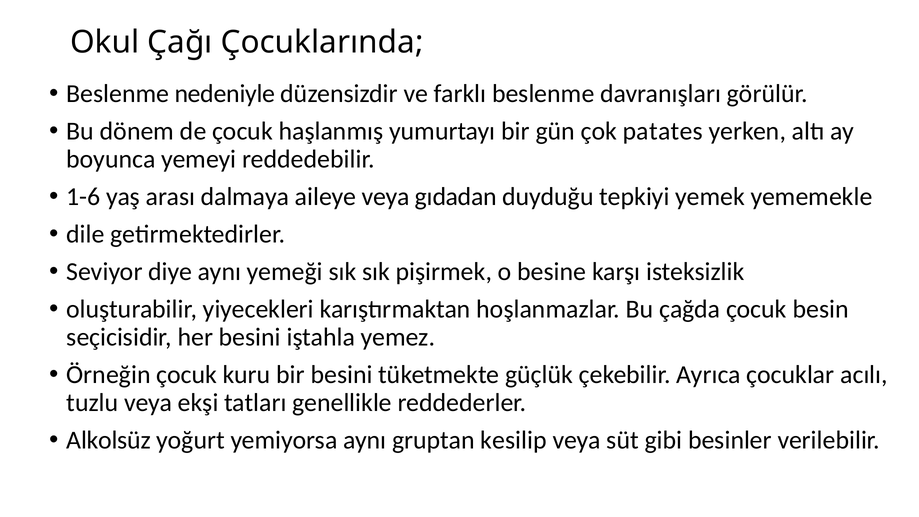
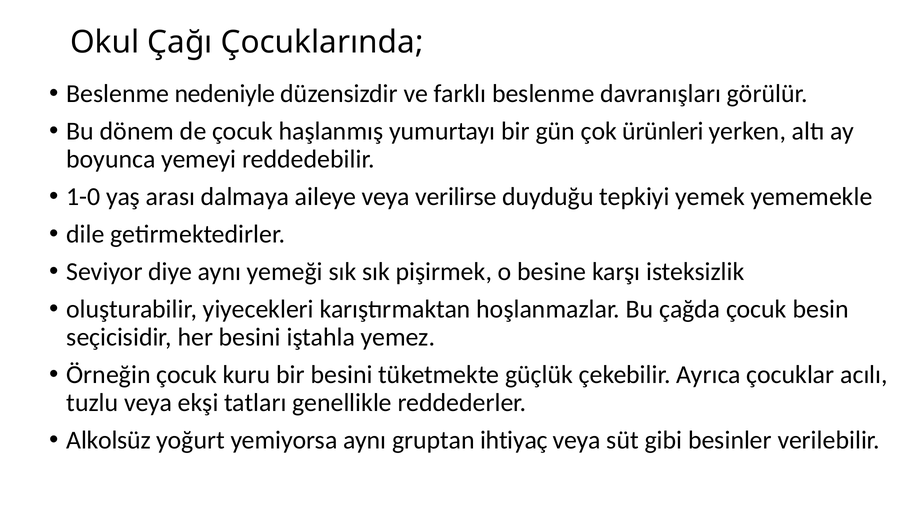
patates: patates -> ürünleri
1-6: 1-6 -> 1-0
gıdadan: gıdadan -> verilirse
kesilip: kesilip -> ihtiyaç
